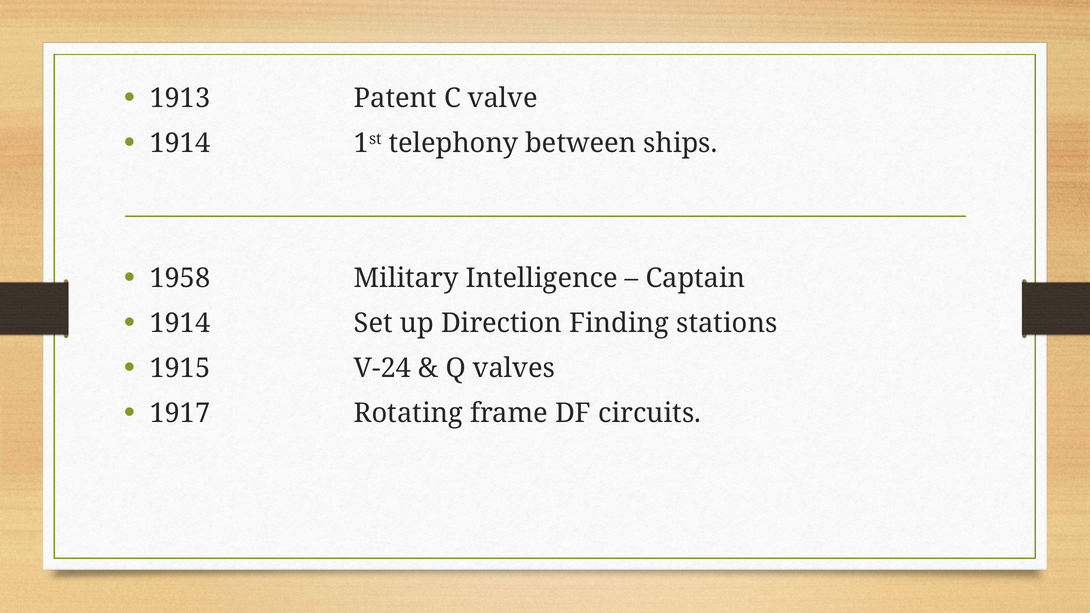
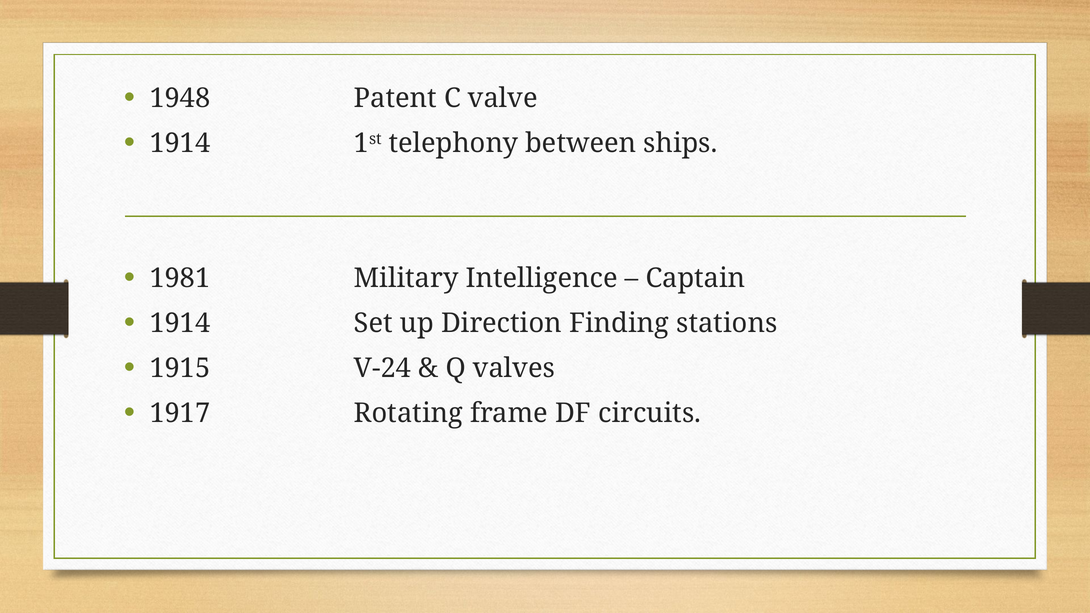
1913: 1913 -> 1948
1958: 1958 -> 1981
